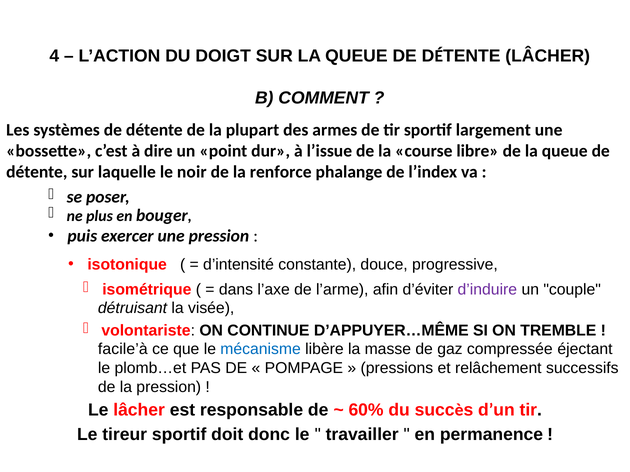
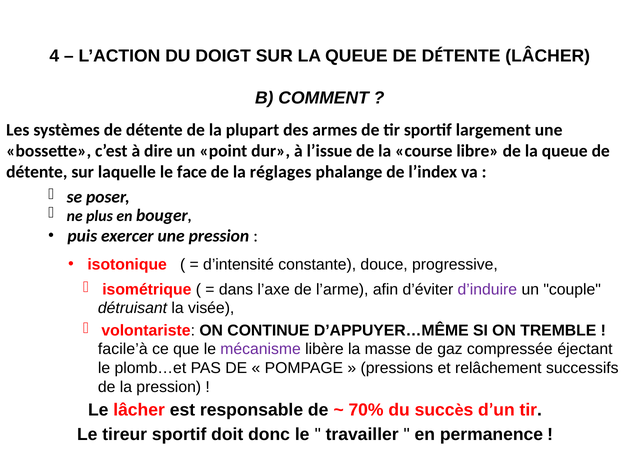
noir: noir -> face
renforce: renforce -> réglages
mécanisme colour: blue -> purple
60%: 60% -> 70%
